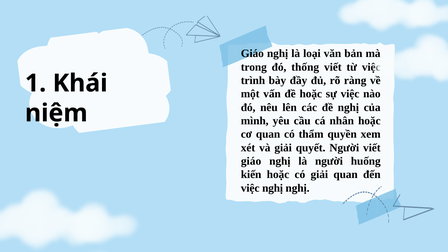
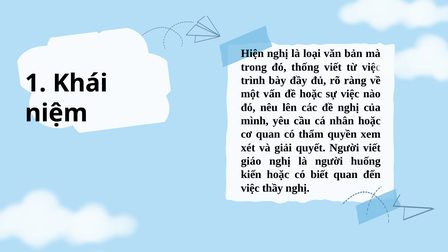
Giáo at (252, 54): Giáo -> Hiện
có giải: giải -> biết
việc nghị: nghị -> thầy
